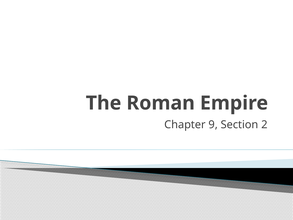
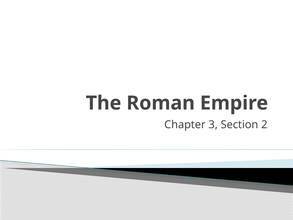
9: 9 -> 3
